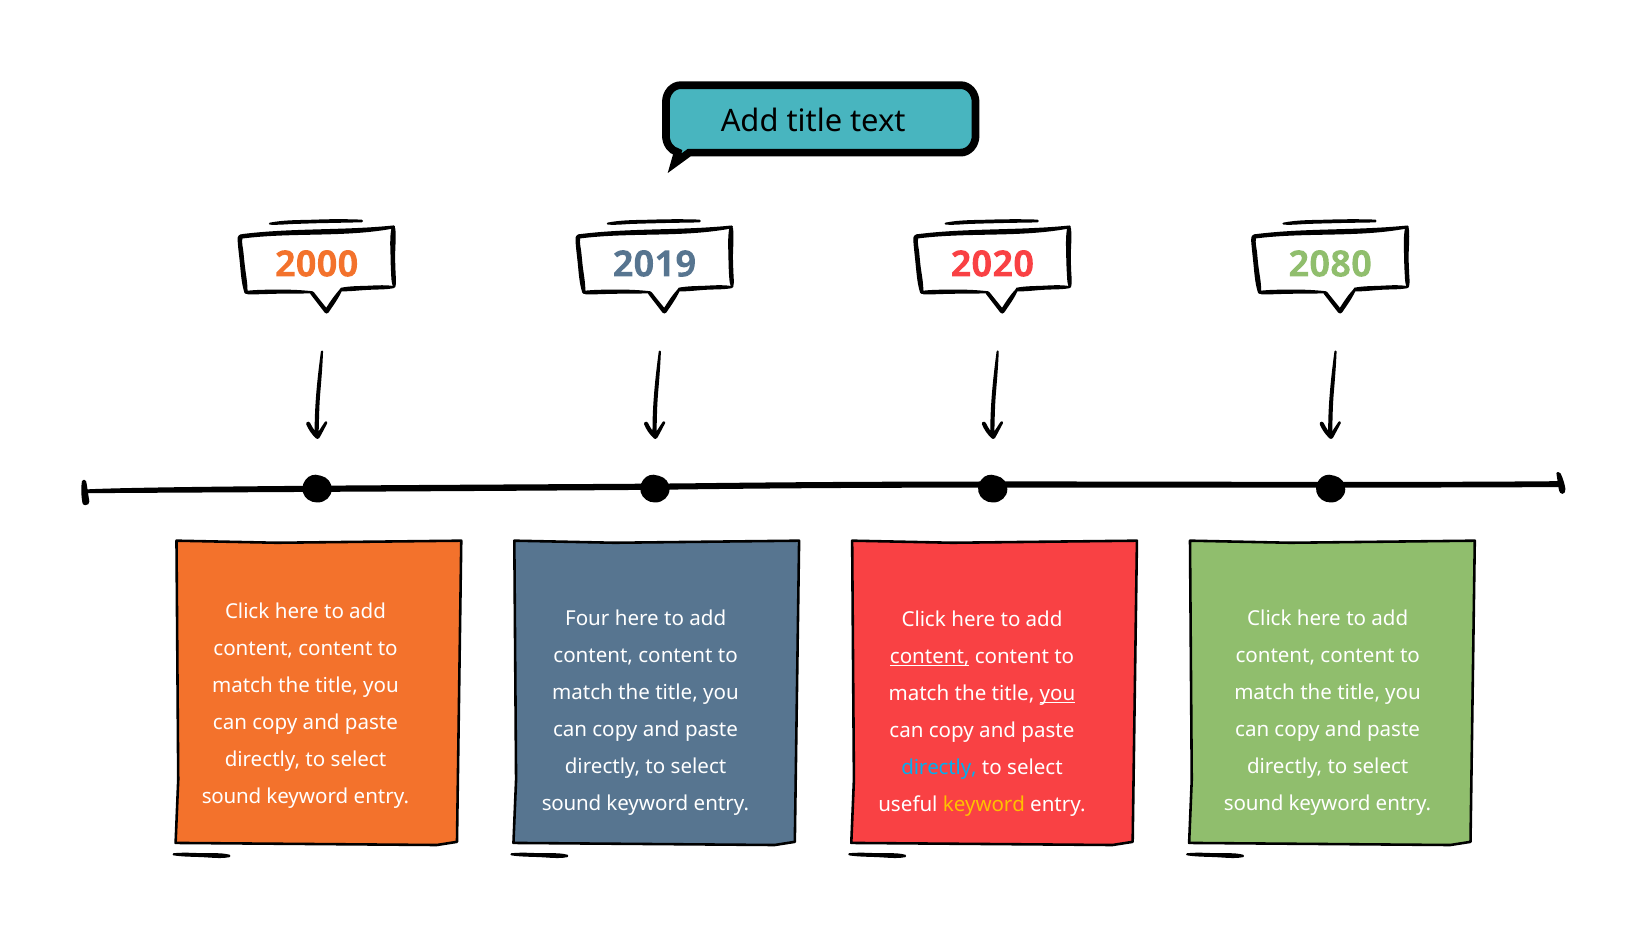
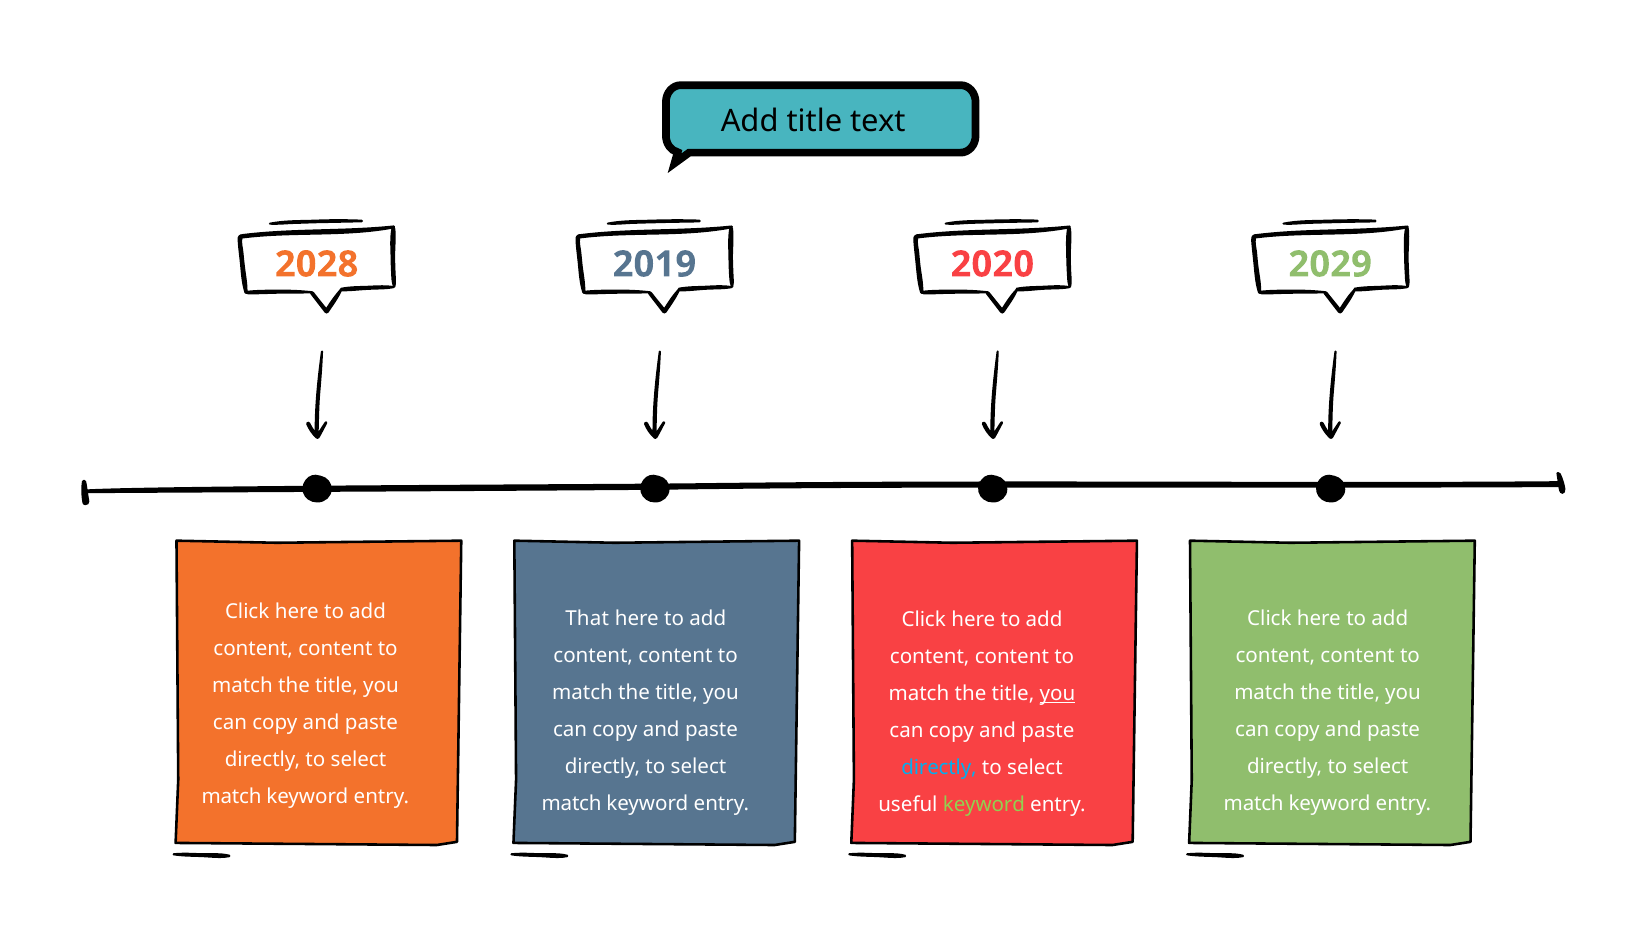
2000: 2000 -> 2028
2080: 2080 -> 2029
Four: Four -> That
content at (930, 657) underline: present -> none
sound at (232, 797): sound -> match
sound at (572, 805): sound -> match
sound at (1254, 805): sound -> match
keyword at (984, 805) colour: yellow -> light green
